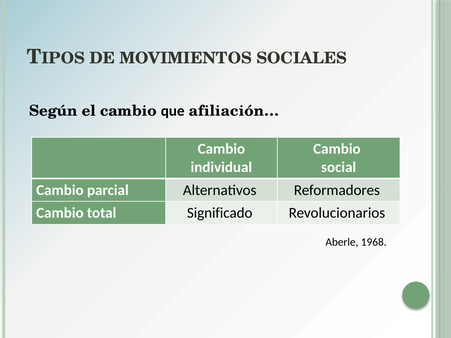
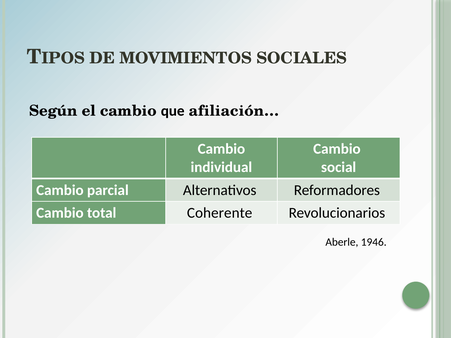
Significado: Significado -> Coherente
1968: 1968 -> 1946
